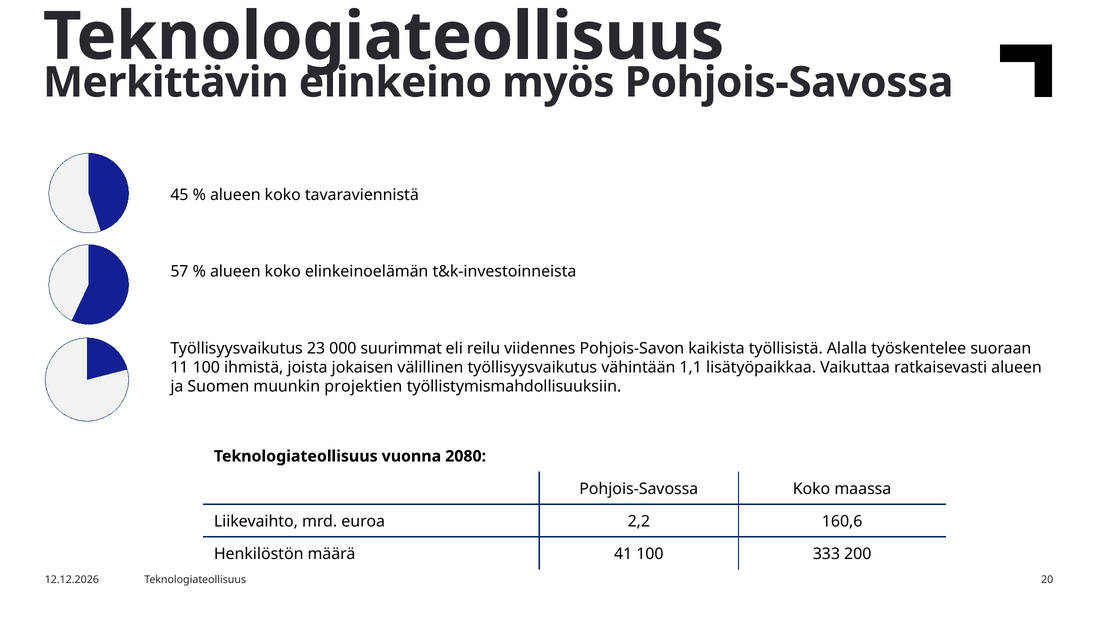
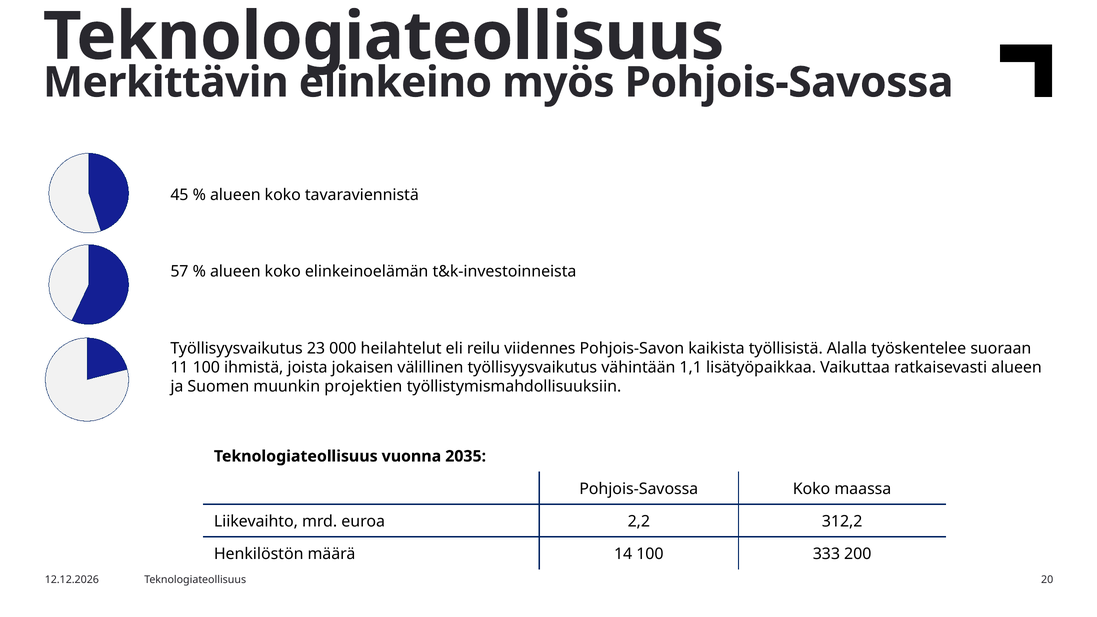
suurimmat: suurimmat -> heilahtelut
2080: 2080 -> 2035
160,6: 160,6 -> 312,2
41: 41 -> 14
